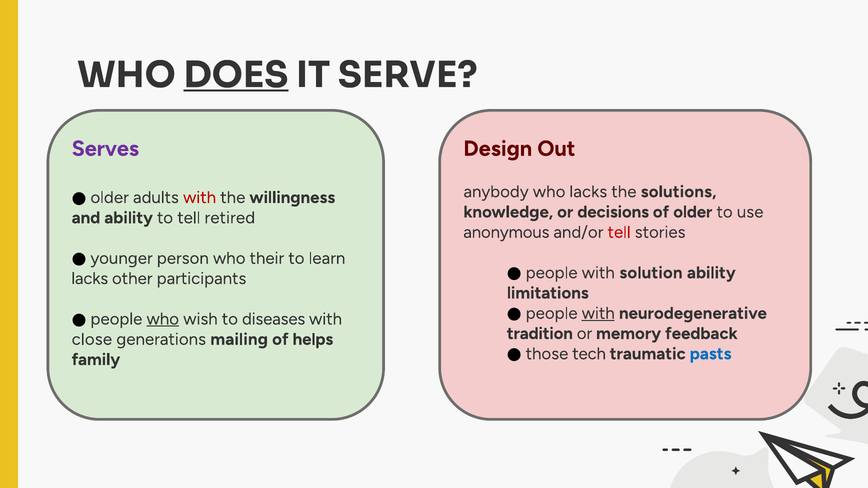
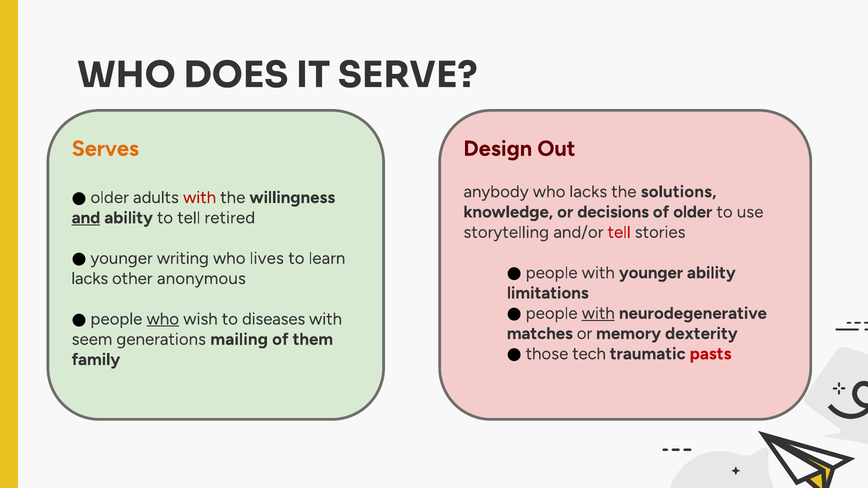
DOES underline: present -> none
Serves colour: purple -> orange
and underline: none -> present
anonymous: anonymous -> storytelling
person: person -> writing
their: their -> lives
solution: solution -> younger
participants: participants -> anonymous
tradition: tradition -> matches
feedback: feedback -> dexterity
close: close -> seem
helps: helps -> them
pasts colour: blue -> red
